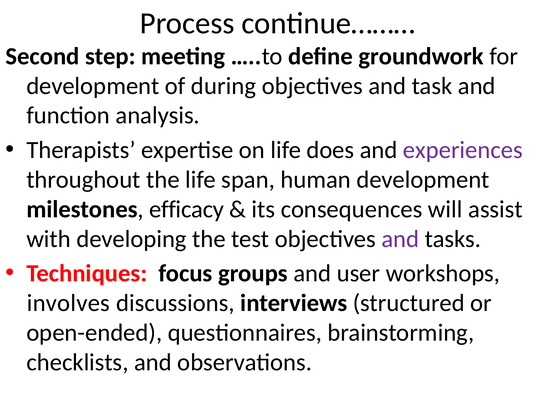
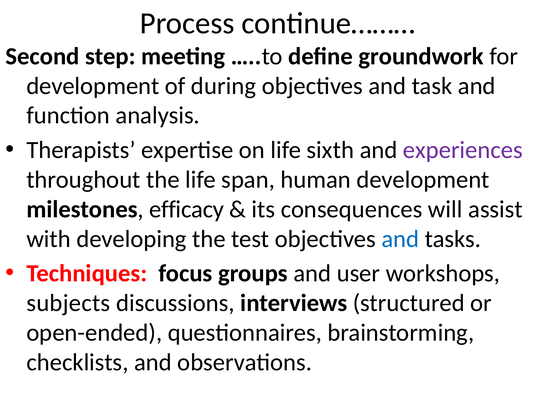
does: does -> sixth
and at (400, 239) colour: purple -> blue
involves: involves -> subjects
